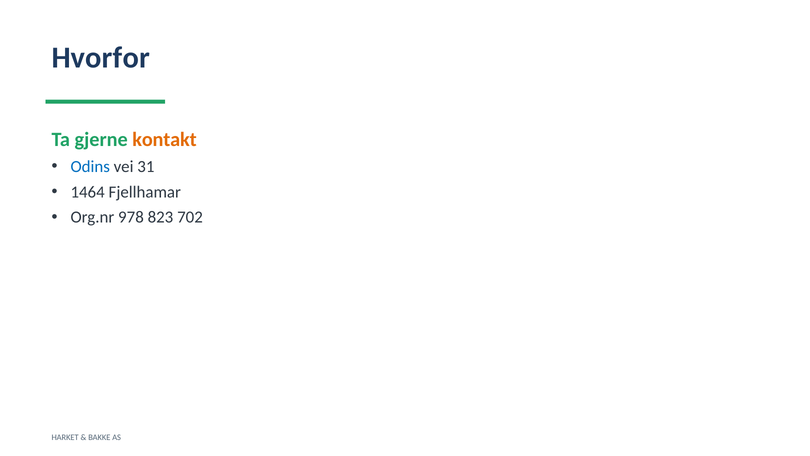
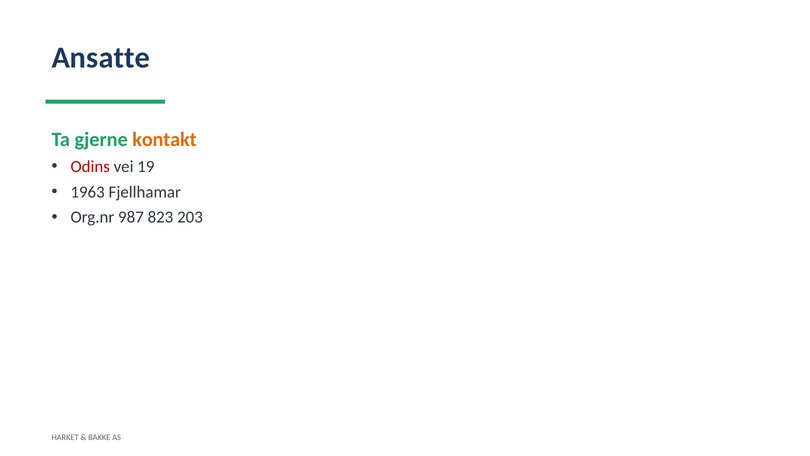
Hvorfor: Hvorfor -> Ansatte
Odins colour: blue -> red
31: 31 -> 19
1464: 1464 -> 1963
978: 978 -> 987
702: 702 -> 203
